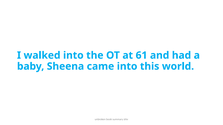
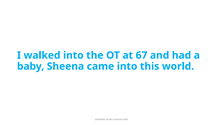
61: 61 -> 67
